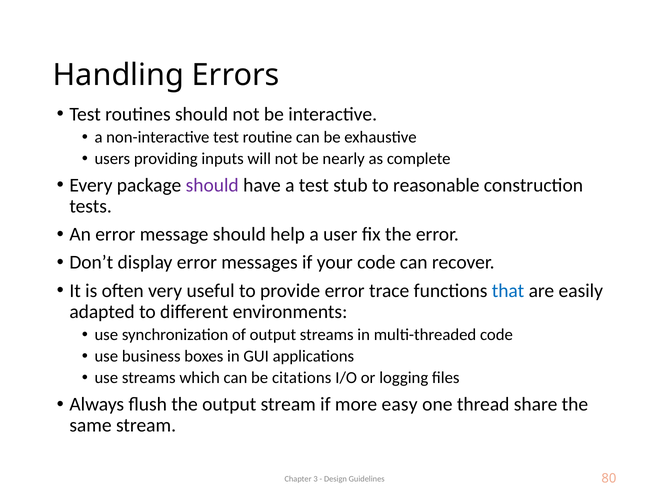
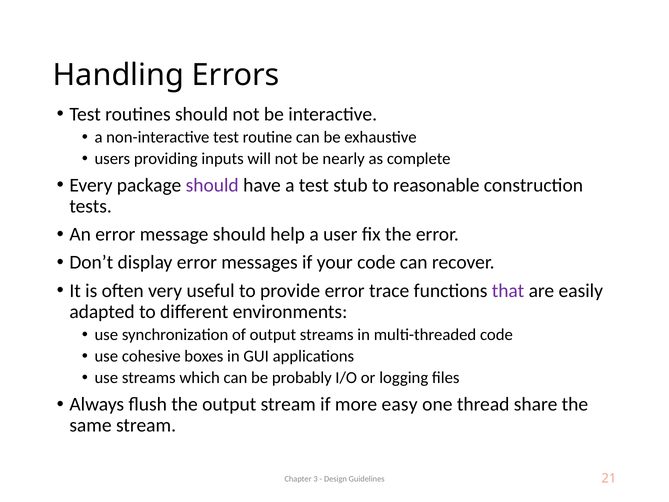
that colour: blue -> purple
business: business -> cohesive
citations: citations -> probably
80: 80 -> 21
